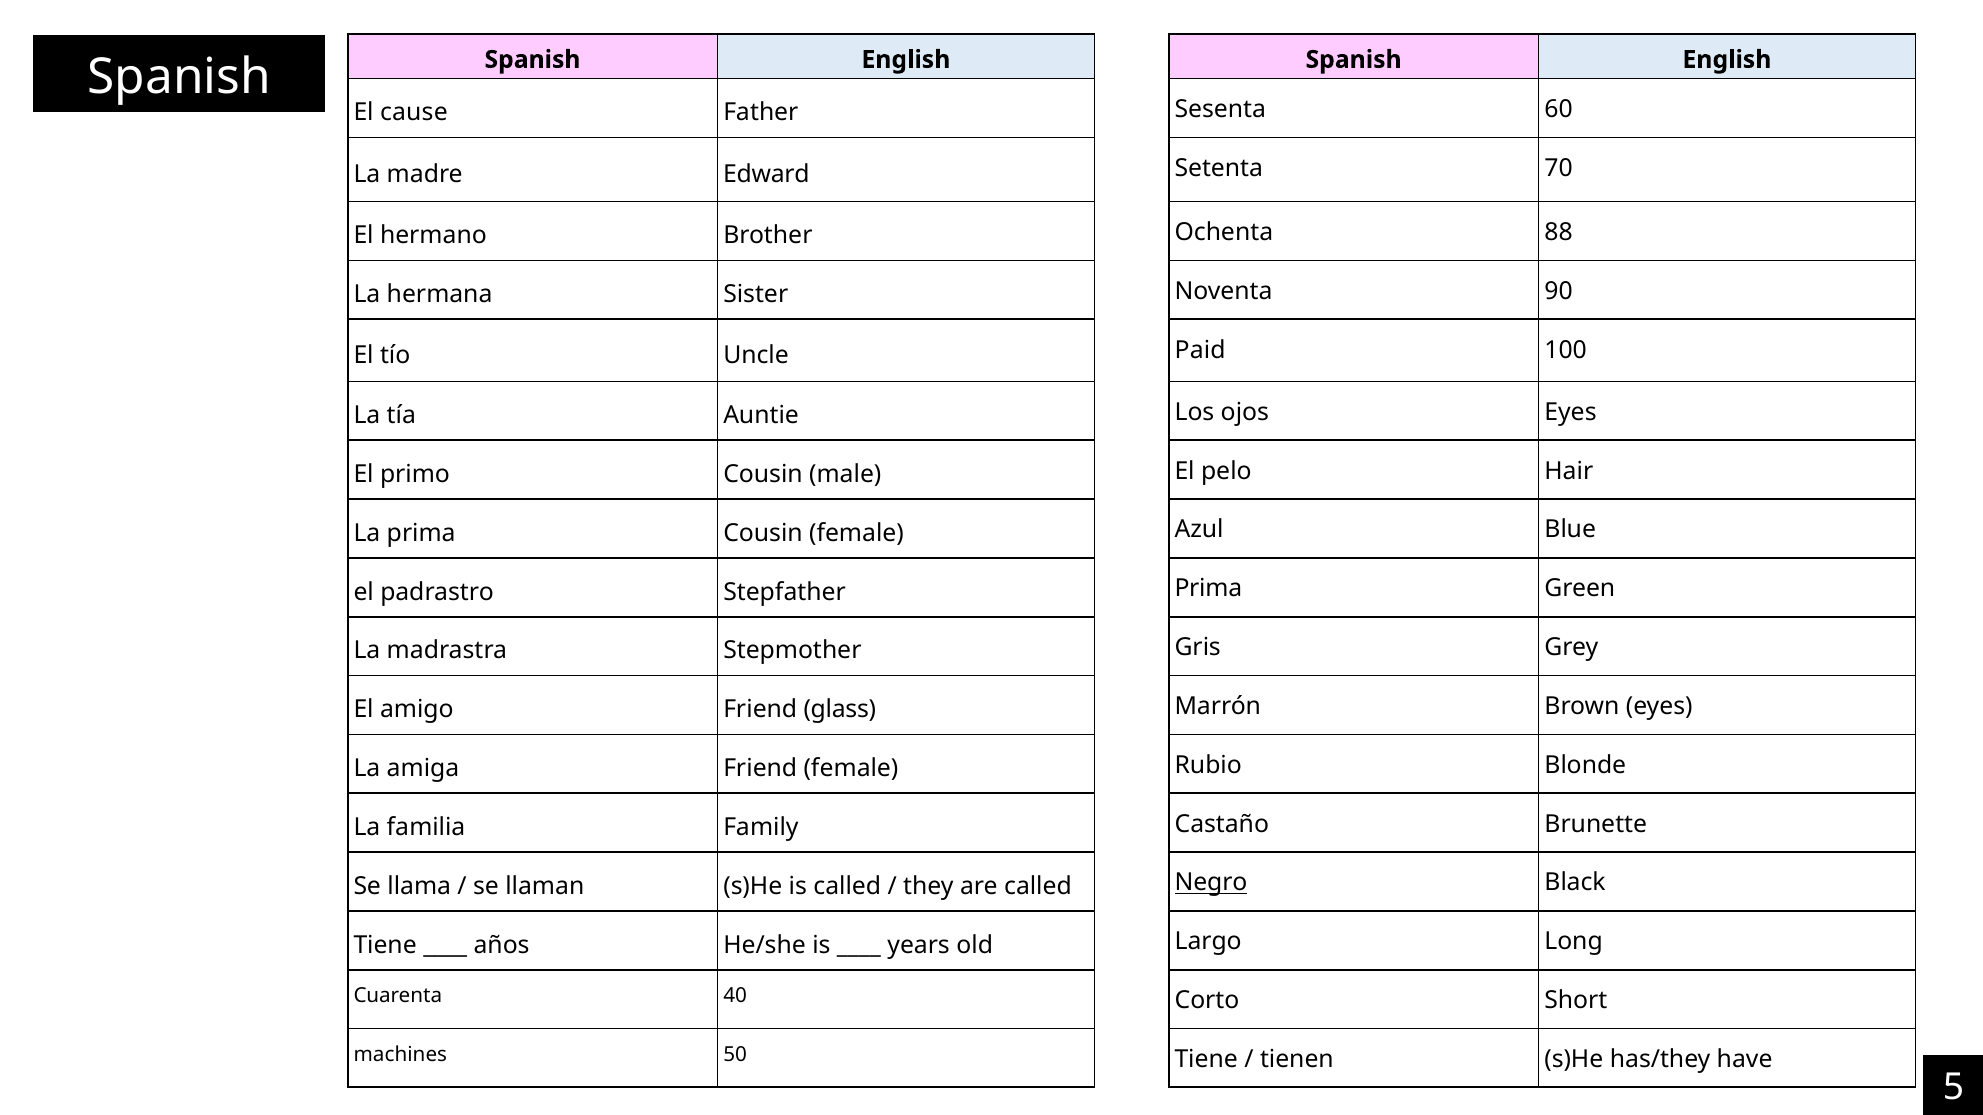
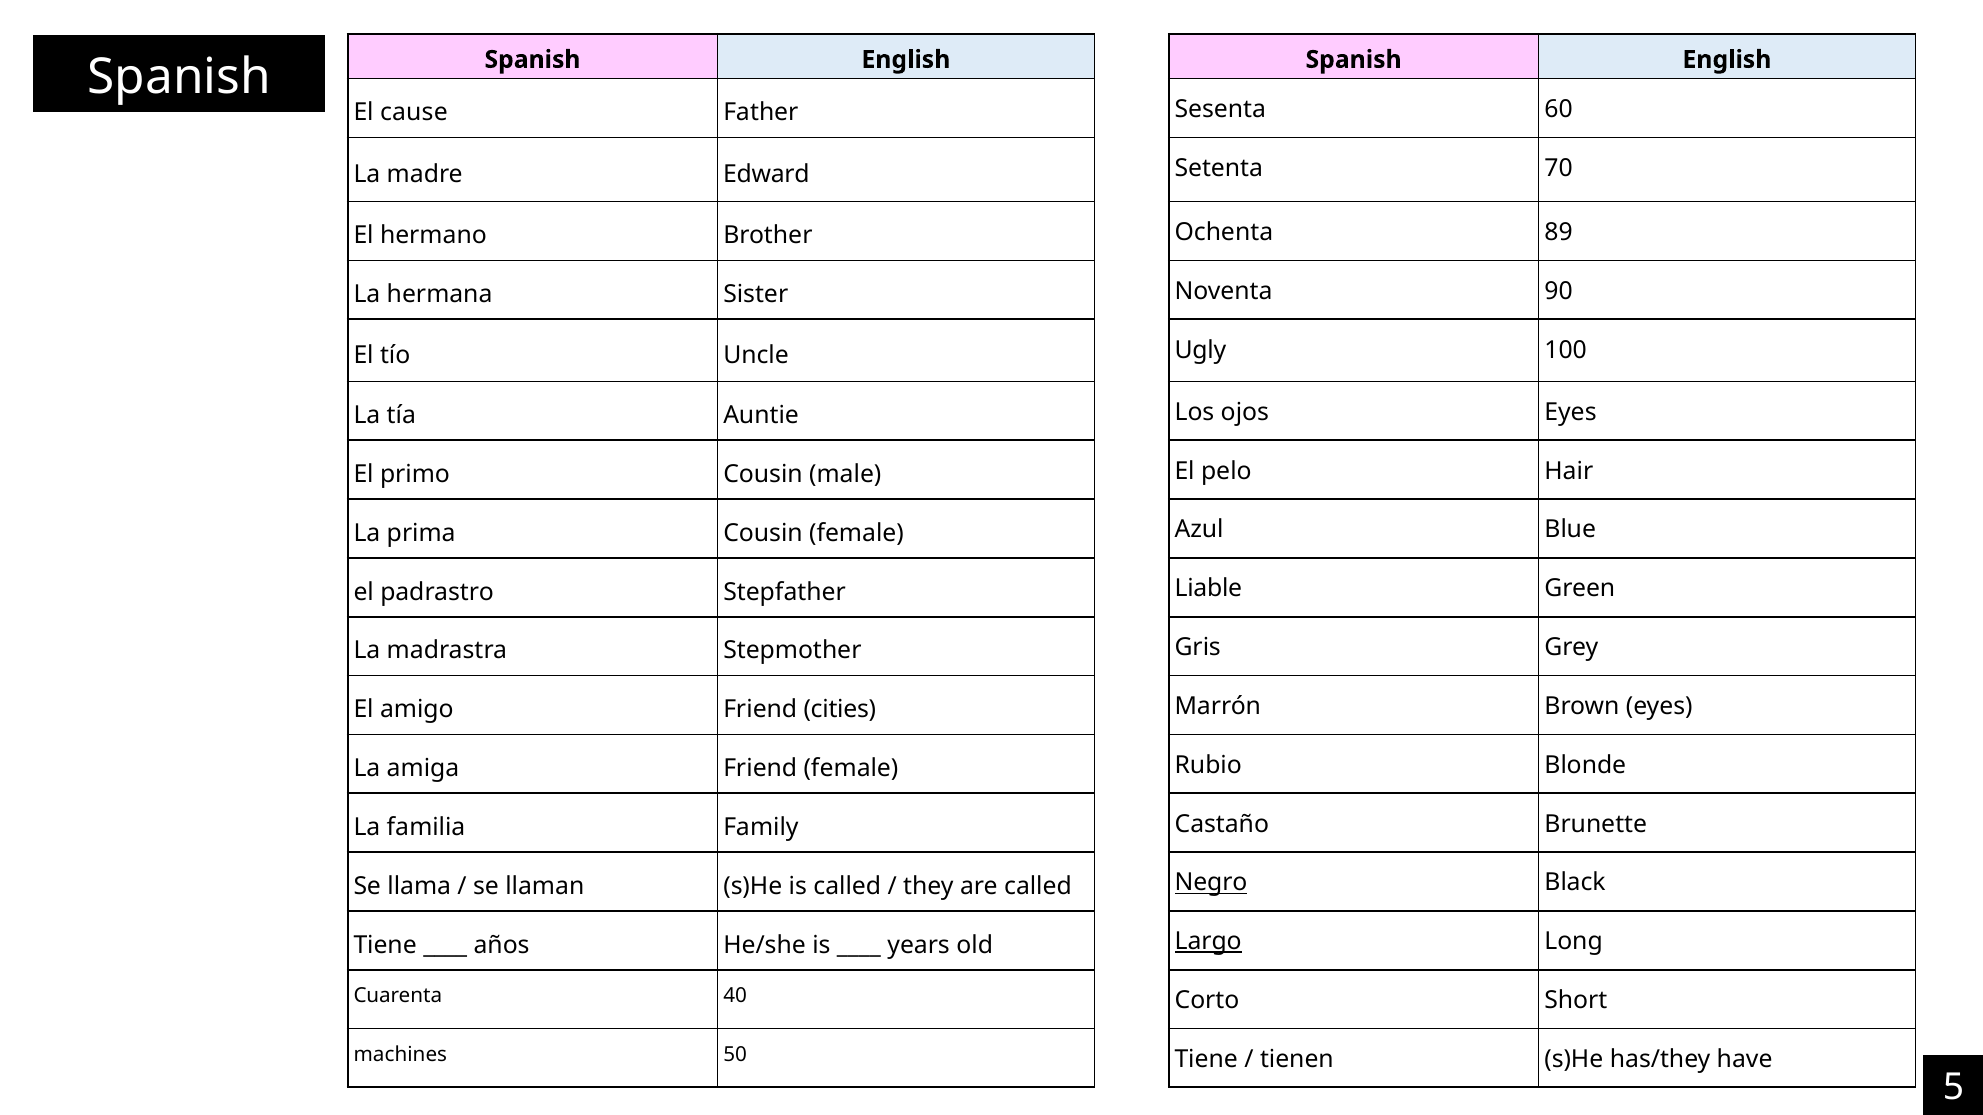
88: 88 -> 89
Paid: Paid -> Ugly
Prima at (1208, 589): Prima -> Liable
glass: glass -> cities
Largo underline: none -> present
